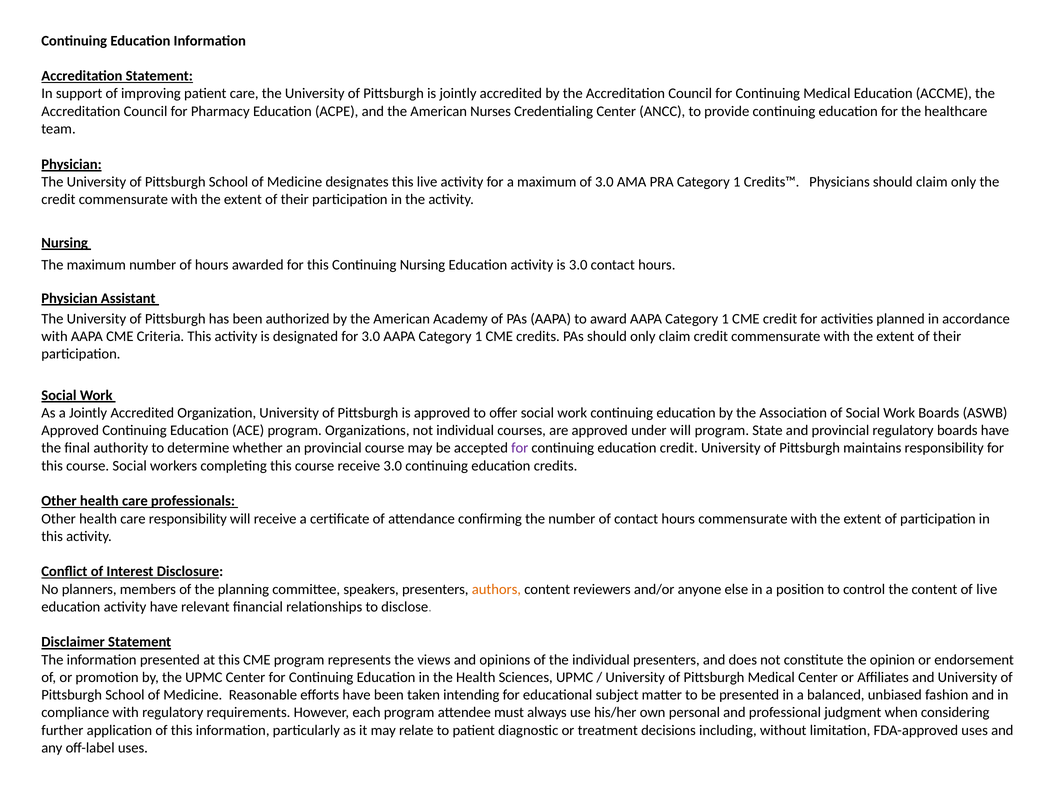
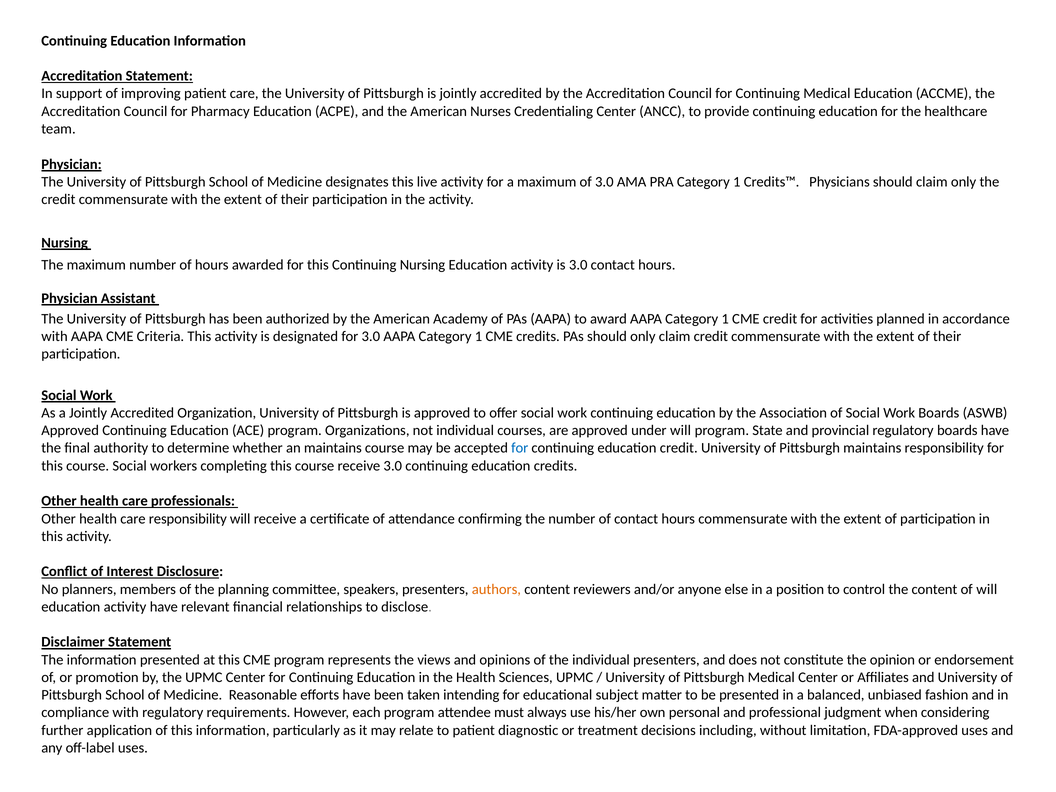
an provincial: provincial -> maintains
for at (520, 448) colour: purple -> blue
of live: live -> will
